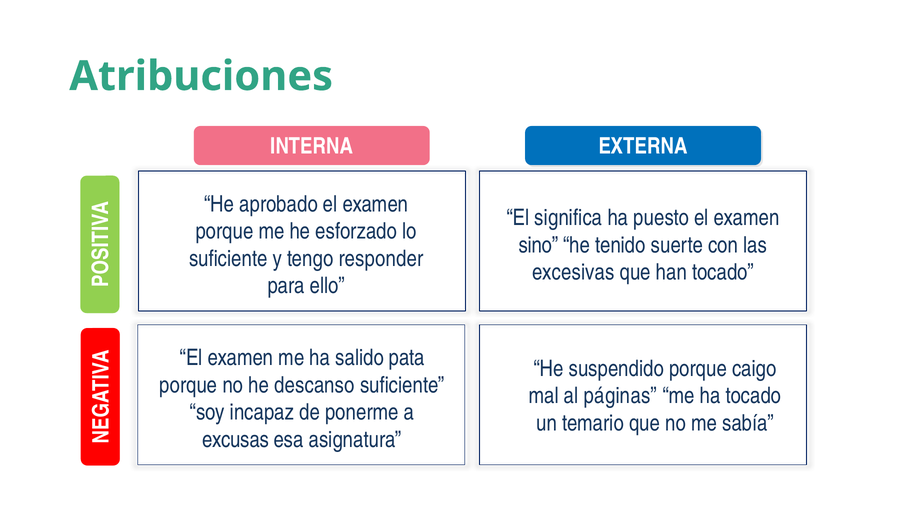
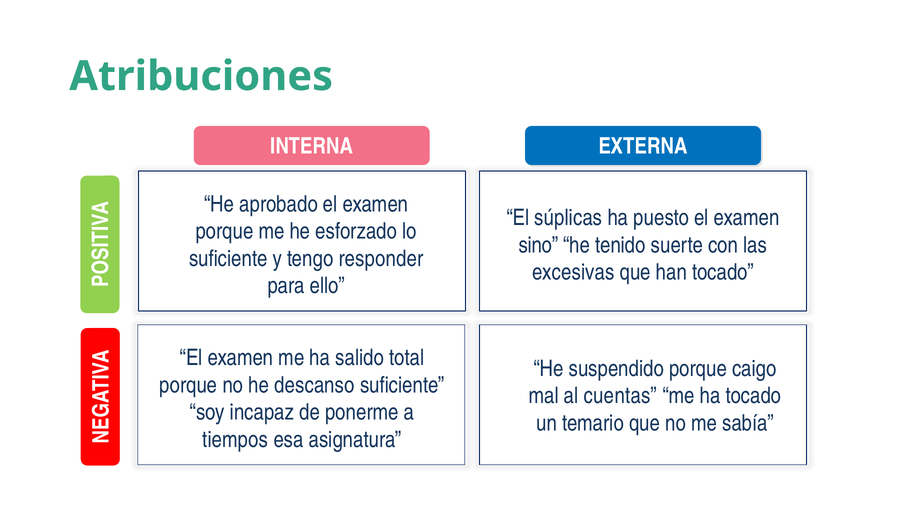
significa: significa -> súplicas
pata: pata -> total
páginas: páginas -> cuentas
excusas: excusas -> tiempos
